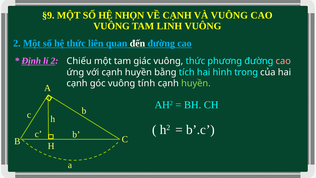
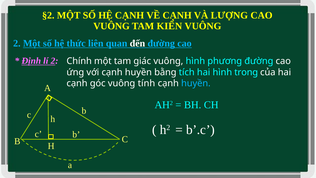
§9: §9 -> §2
HỆ NHỌN: NHỌN -> CẠNH
VÀ VUÔNG: VUÔNG -> LƯỢNG
LINH: LINH -> KIẾN
Chiếu: Chiếu -> Chính
vuông thức: thức -> hình
cao at (283, 61) colour: pink -> white
huyền at (196, 83) colour: light green -> light blue
